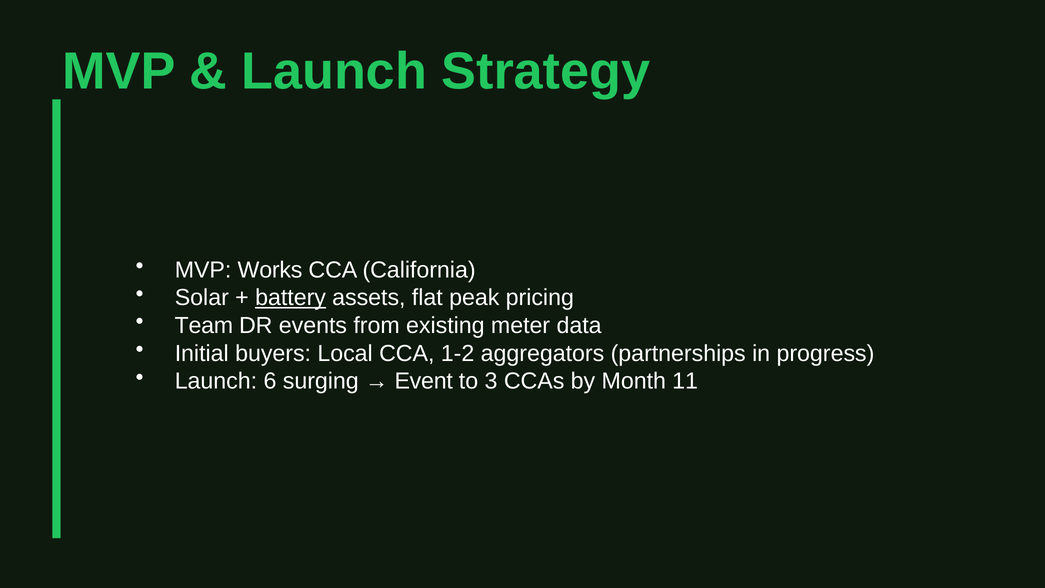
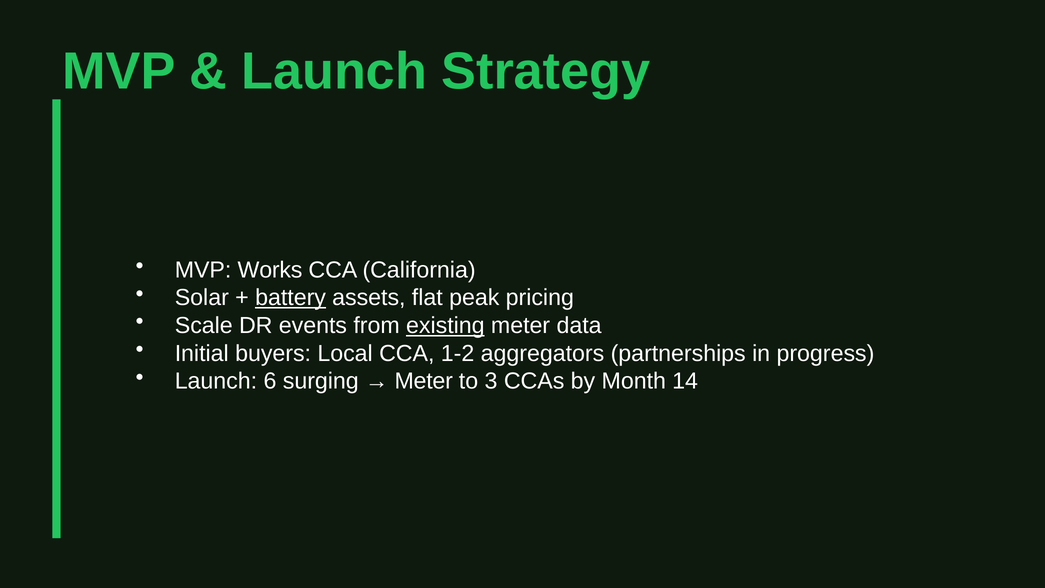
Team: Team -> Scale
existing underline: none -> present
Event at (424, 381): Event -> Meter
11: 11 -> 14
